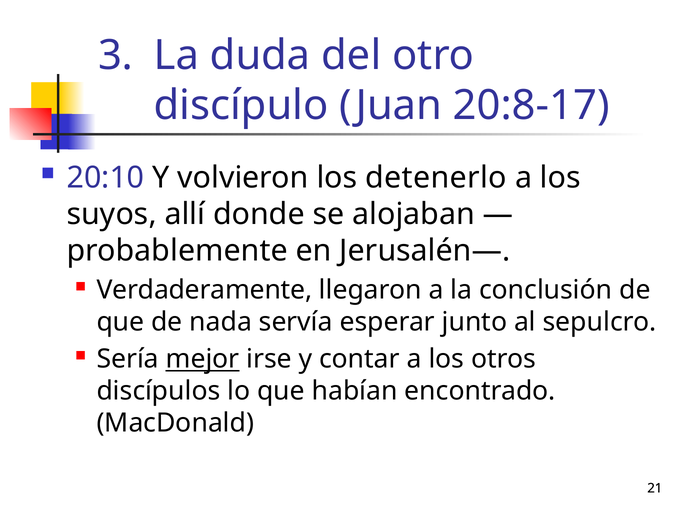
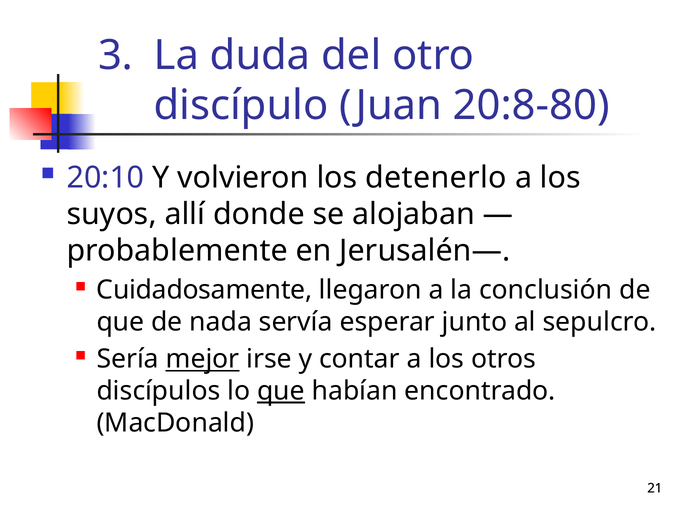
20:8-17: 20:8-17 -> 20:8-80
Verdaderamente: Verdaderamente -> Cuidadosamente
que at (281, 391) underline: none -> present
